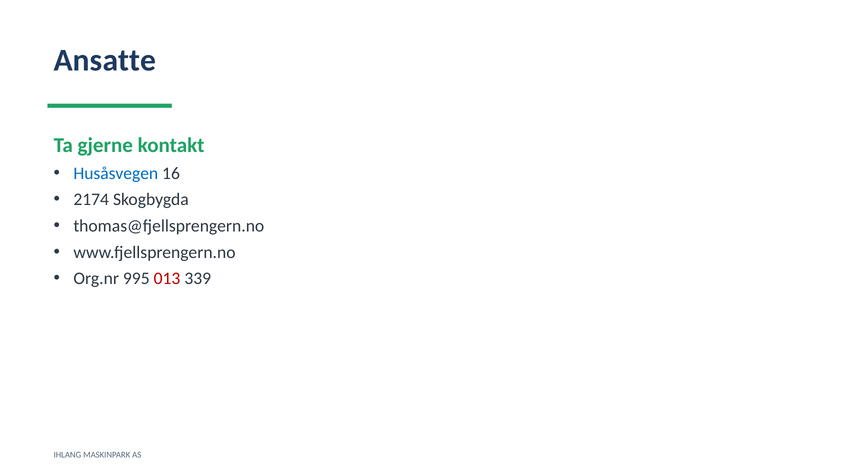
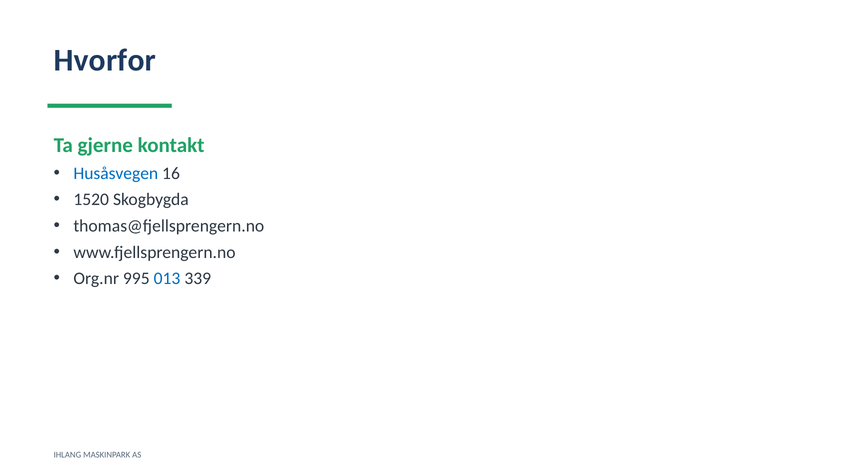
Ansatte: Ansatte -> Hvorfor
2174: 2174 -> 1520
013 colour: red -> blue
